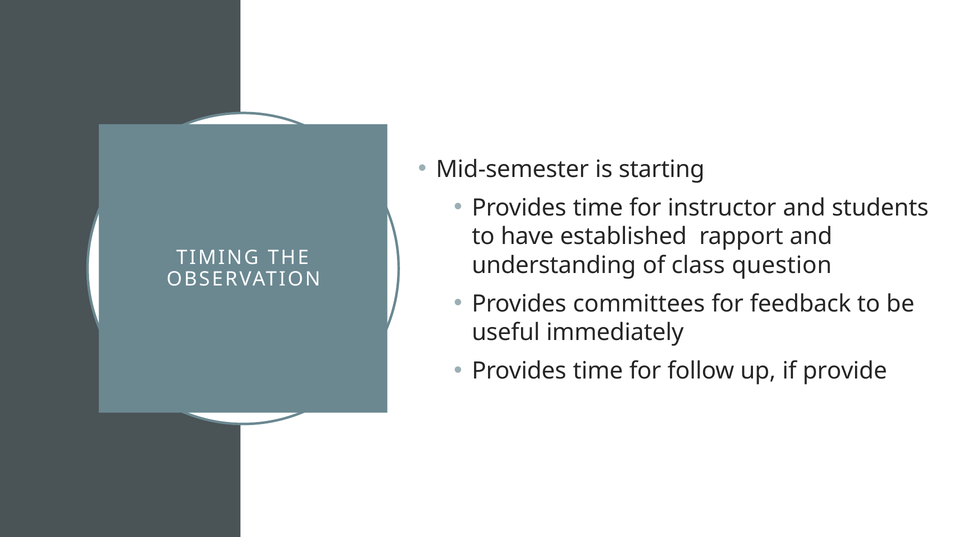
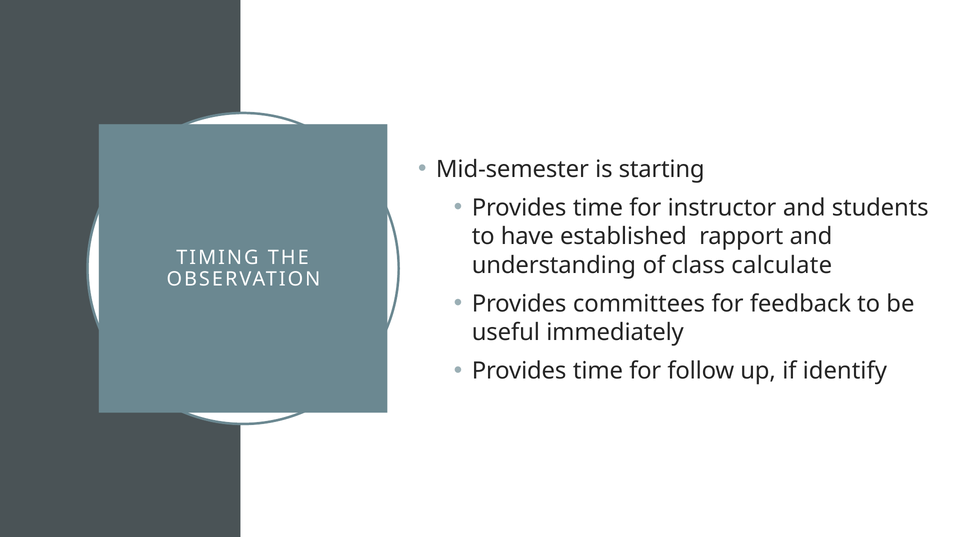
question: question -> calculate
provide: provide -> identify
